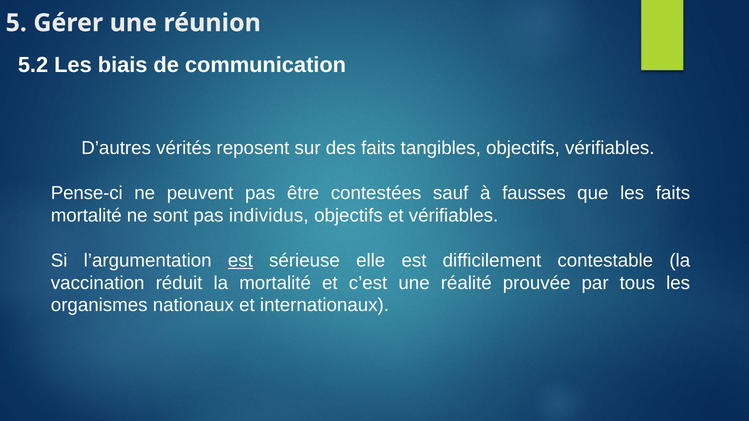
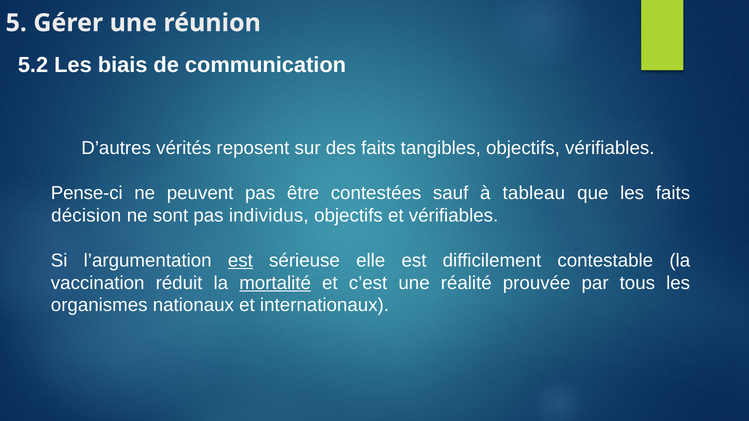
fausses: fausses -> tableau
mortalité at (86, 216): mortalité -> décision
mortalité at (275, 283) underline: none -> present
